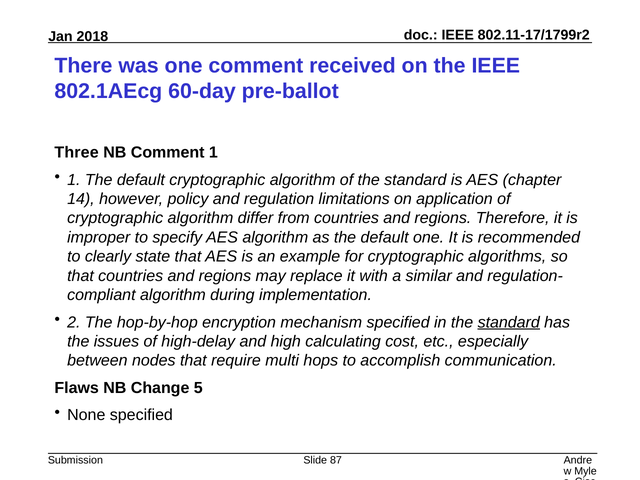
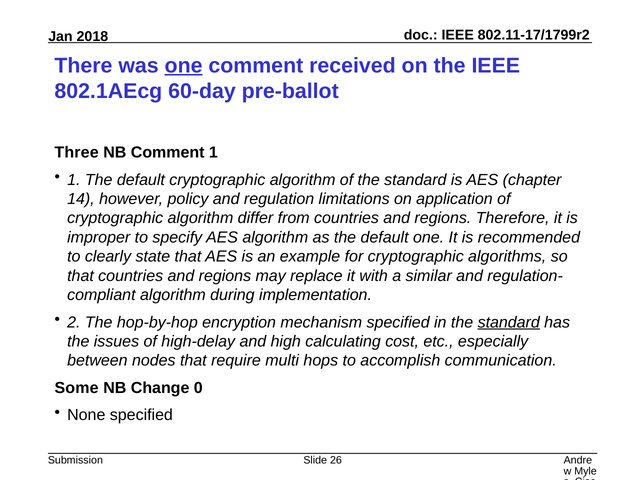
one at (184, 66) underline: none -> present
Flaws: Flaws -> Some
5: 5 -> 0
87: 87 -> 26
